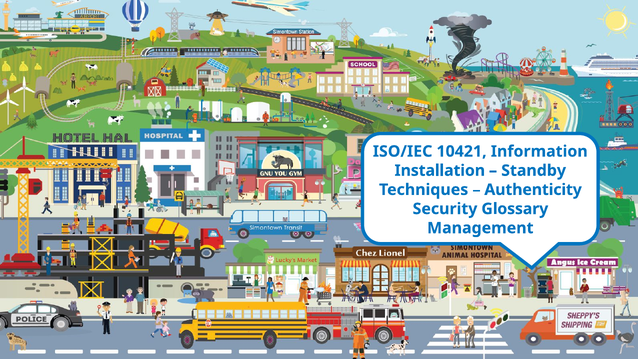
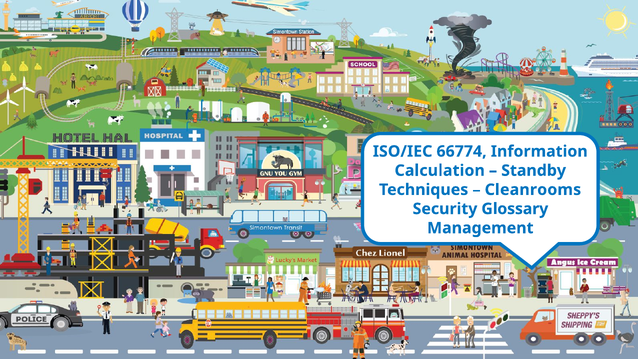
10421: 10421 -> 66774
Installation: Installation -> Calculation
Authenticity: Authenticity -> Cleanrooms
